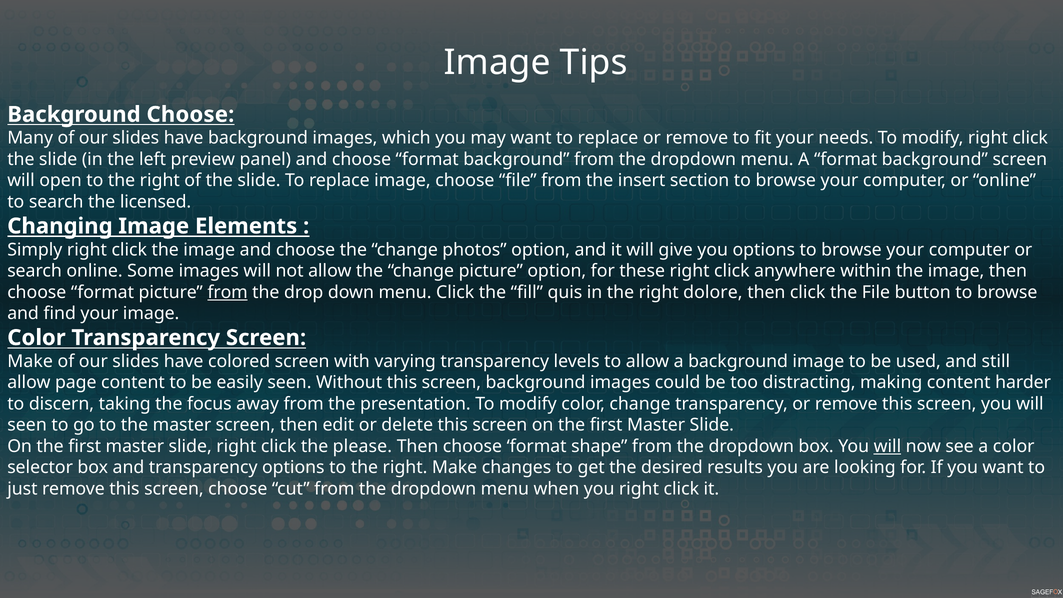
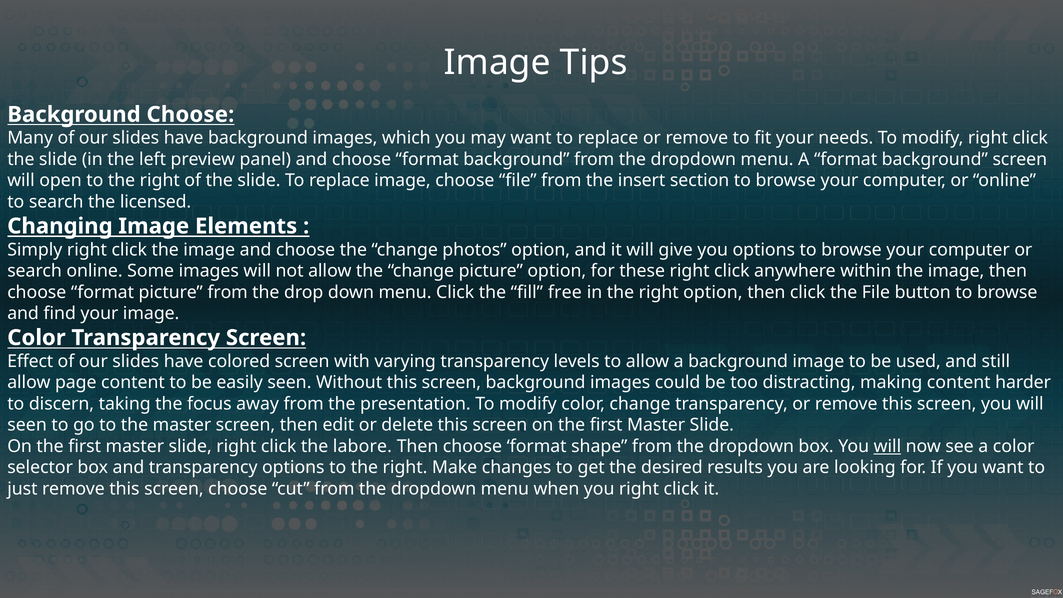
from at (228, 292) underline: present -> none
quis: quis -> free
right dolore: dolore -> option
Make at (30, 361): Make -> Effect
please: please -> labore
